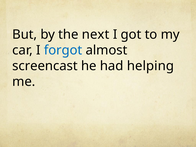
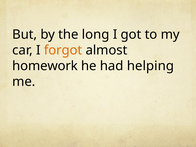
next: next -> long
forgot colour: blue -> orange
screencast: screencast -> homework
